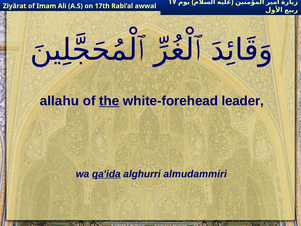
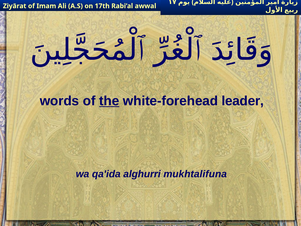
allahu: allahu -> words
qa'ida underline: present -> none
almudammiri: almudammiri -> mukhtalifuna
